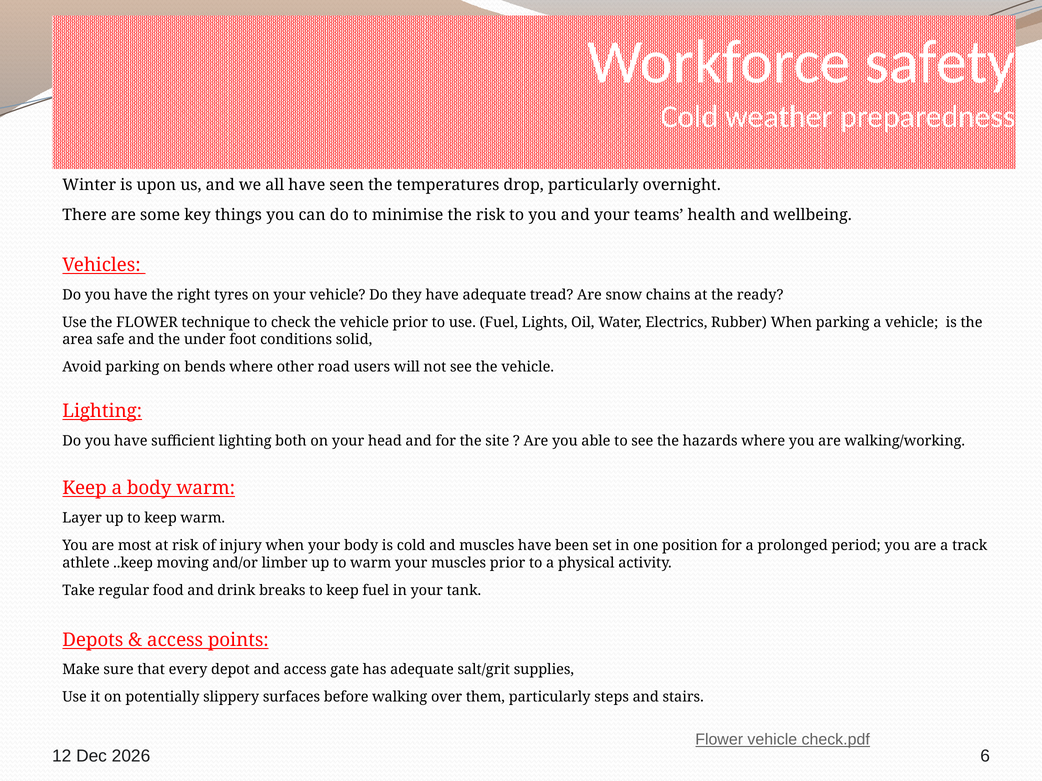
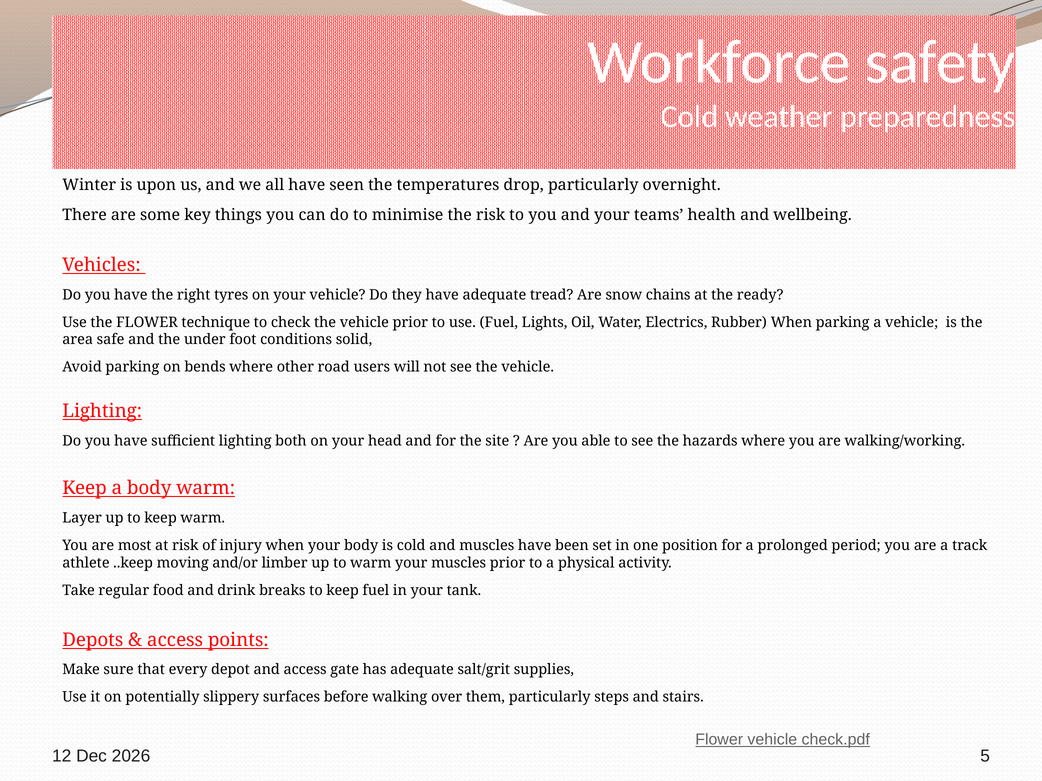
6: 6 -> 5
